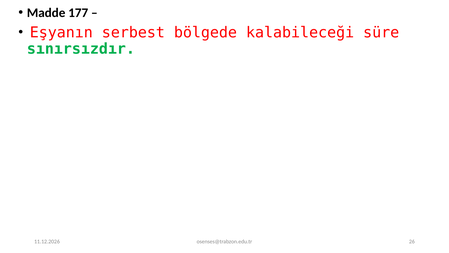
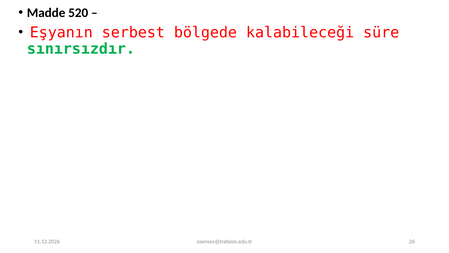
177: 177 -> 520
